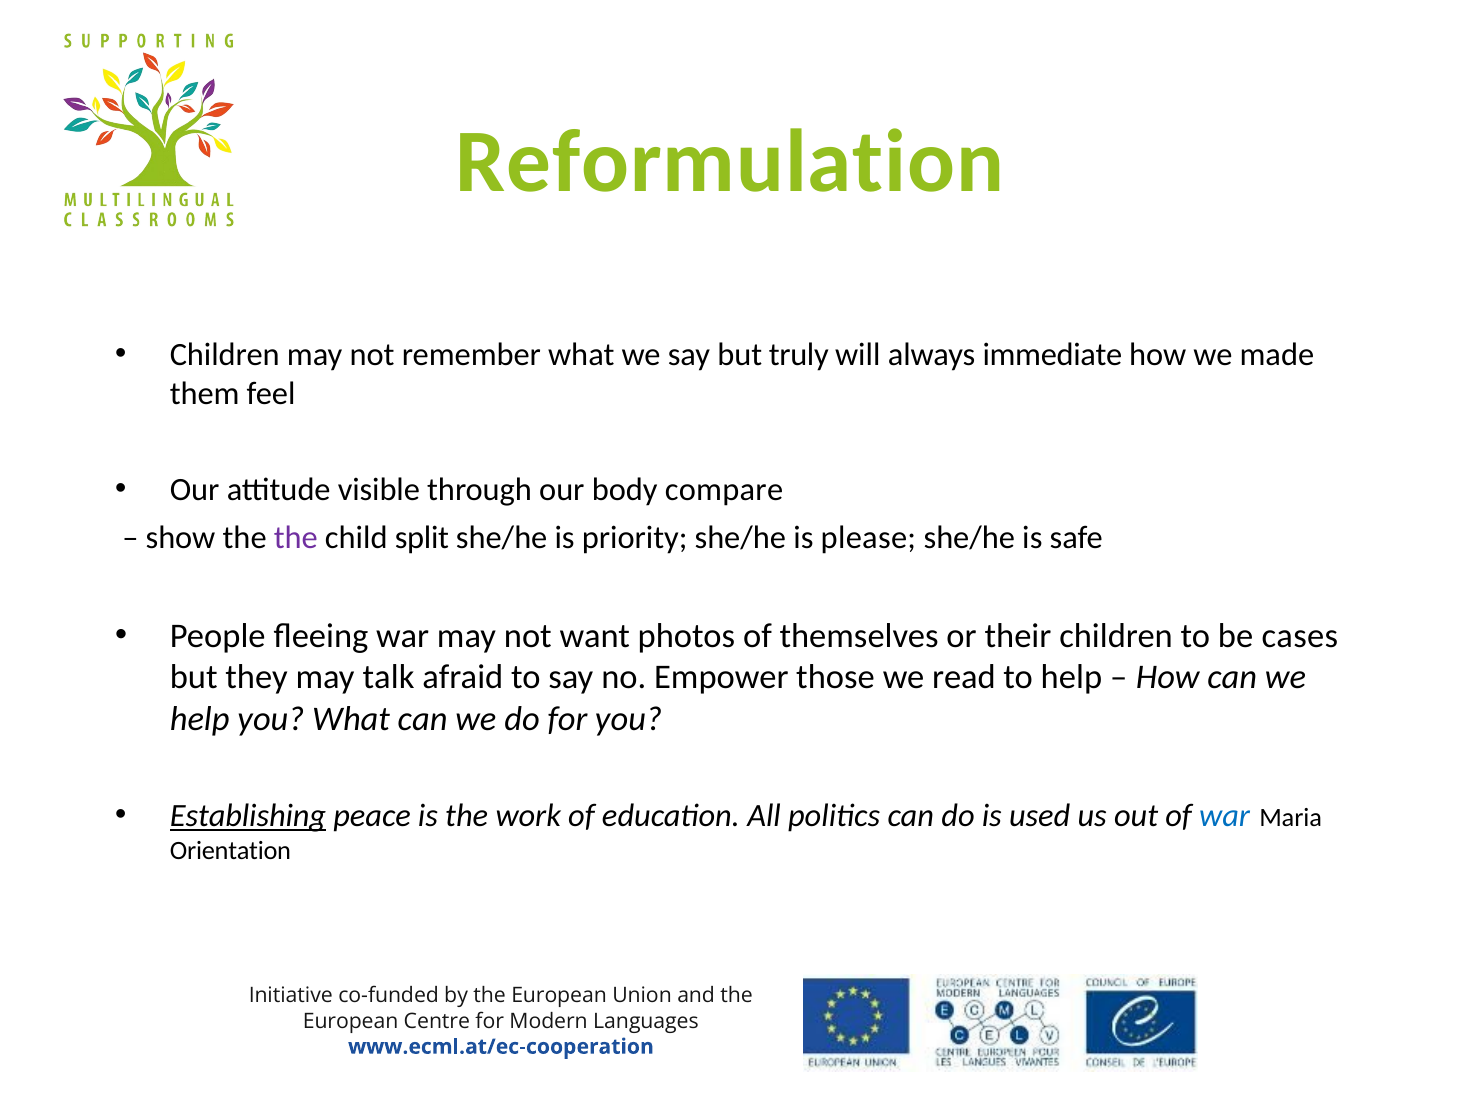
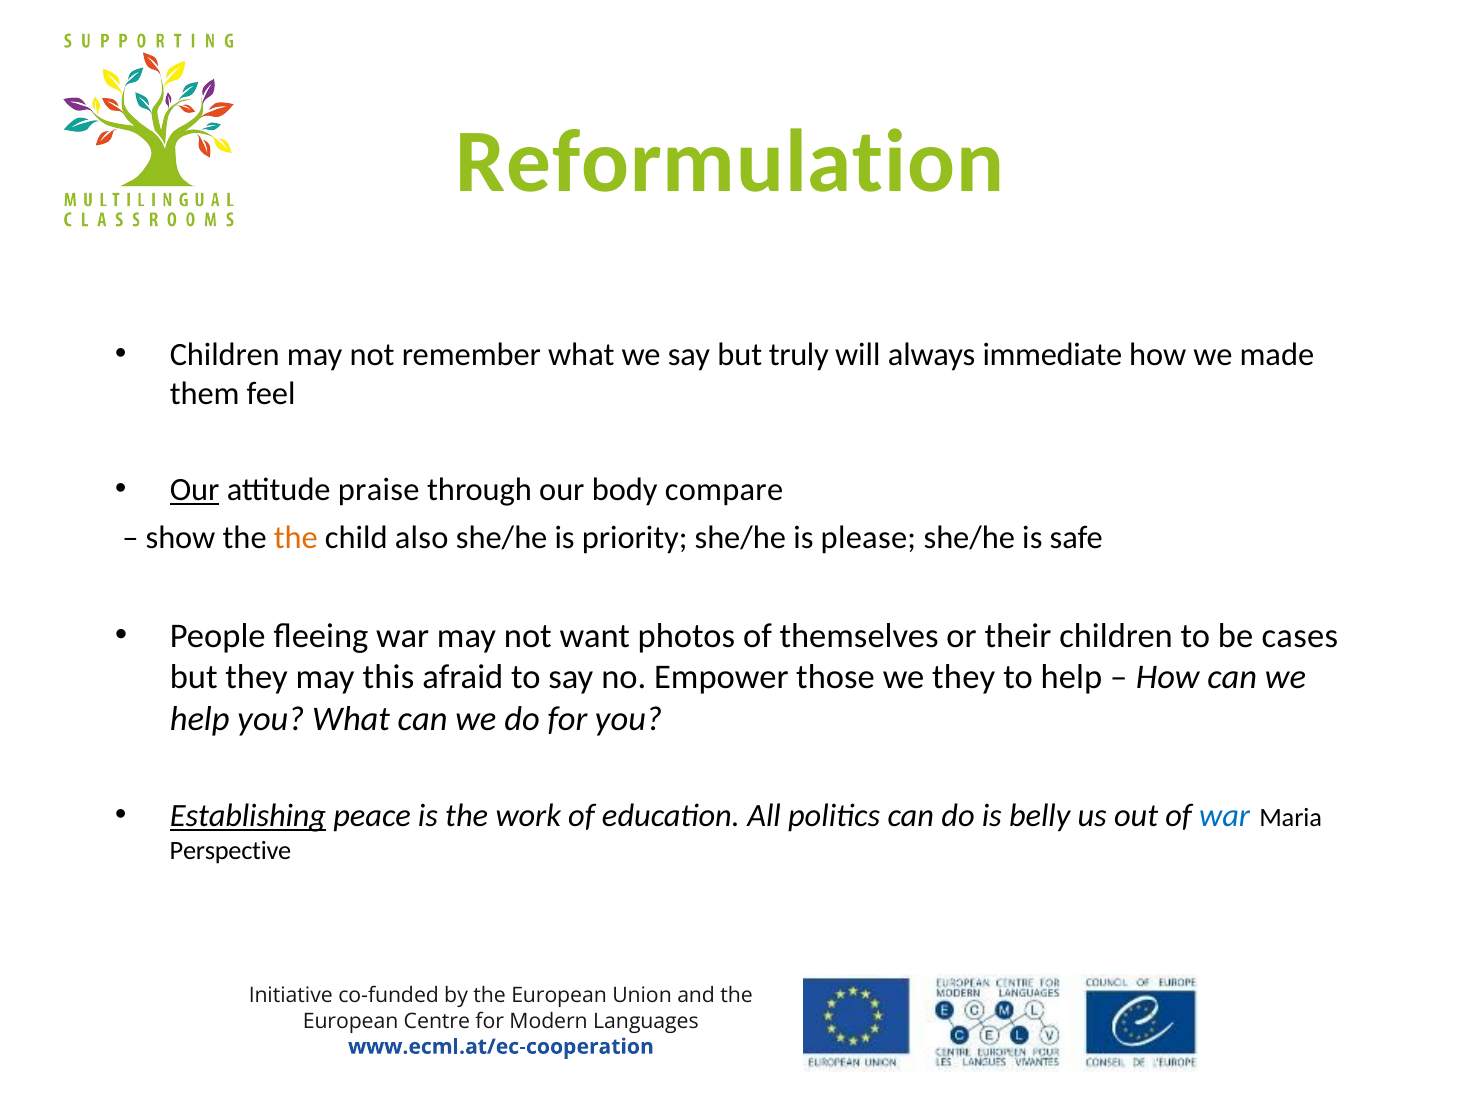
Our at (195, 490) underline: none -> present
visible: visible -> praise
the at (296, 538) colour: purple -> orange
split: split -> also
talk: talk -> this
we read: read -> they
used: used -> belly
Orientation: Orientation -> Perspective
